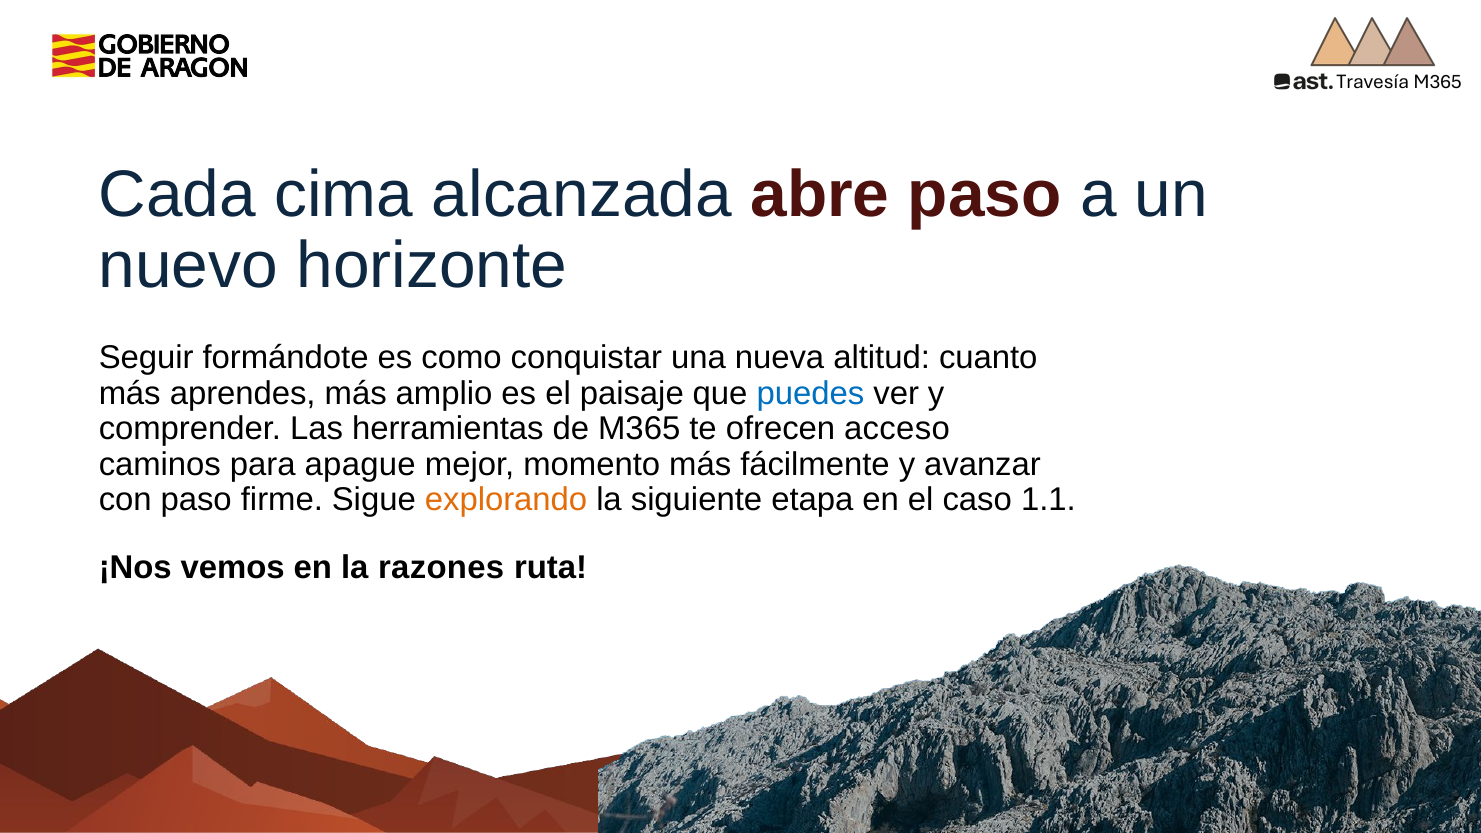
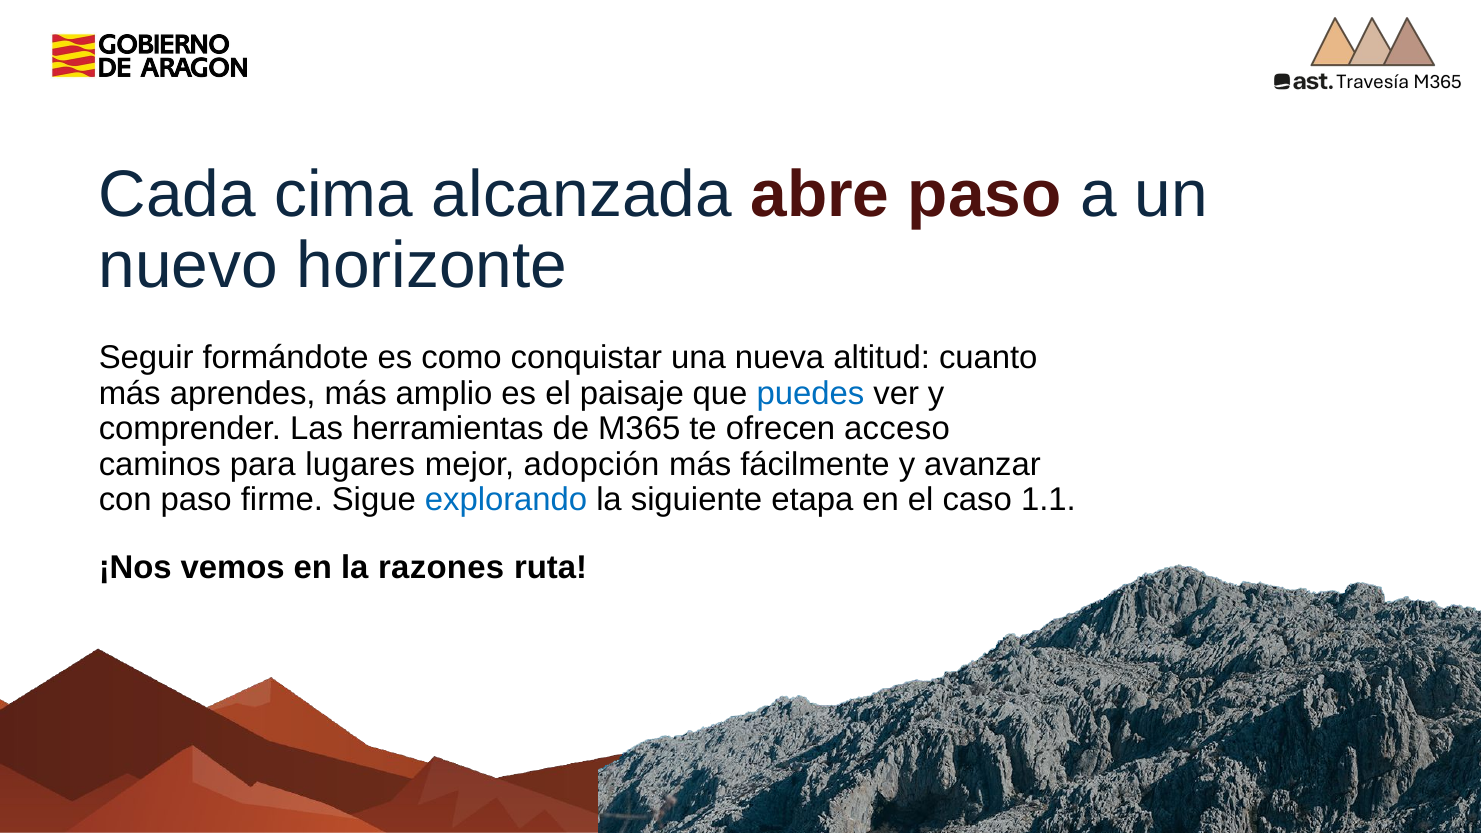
apague: apague -> lugares
momento: momento -> adopción
explorando colour: orange -> blue
